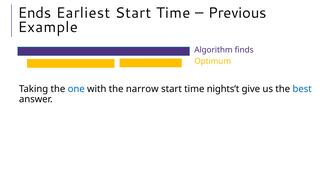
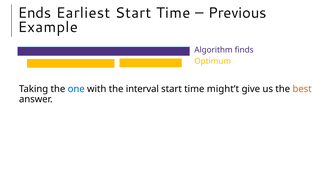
narrow: narrow -> interval
nights’t: nights’t -> might’t
best colour: blue -> orange
